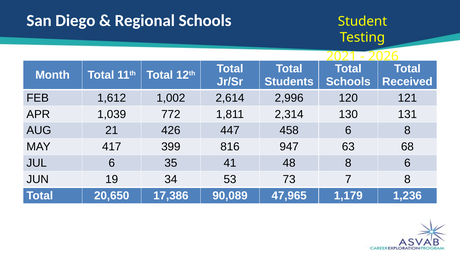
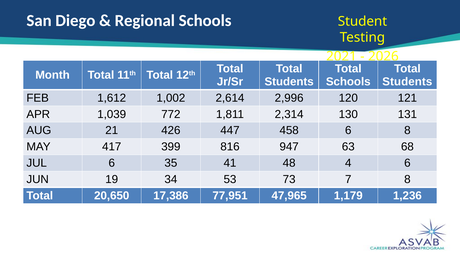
Received at (407, 82): Received -> Students
48 8: 8 -> 4
90,089: 90,089 -> 77,951
